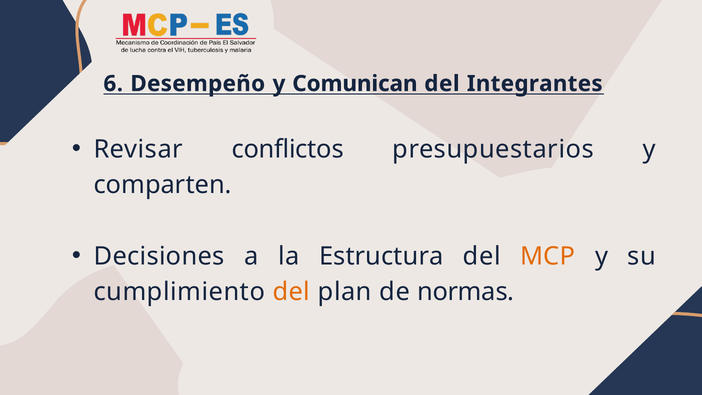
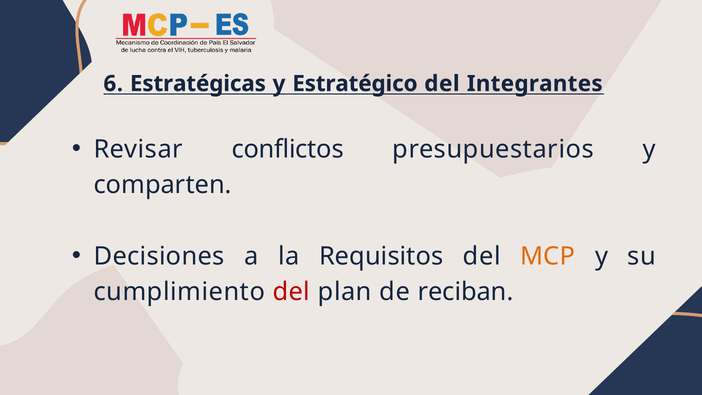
Desempeño: Desempeño -> Estratégicas
Comunican: Comunican -> Estratégico
Estructura: Estructura -> Requisitos
del at (291, 292) colour: orange -> red
normas: normas -> reciban
